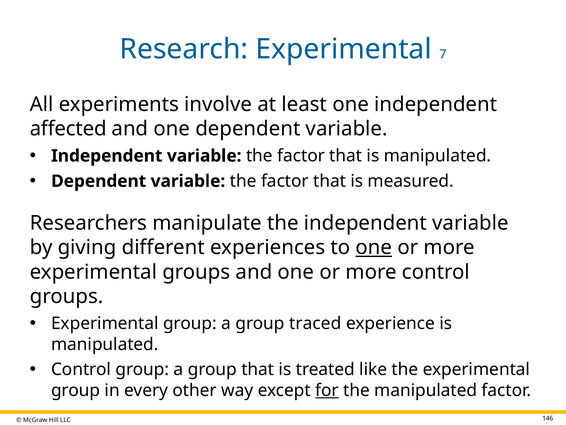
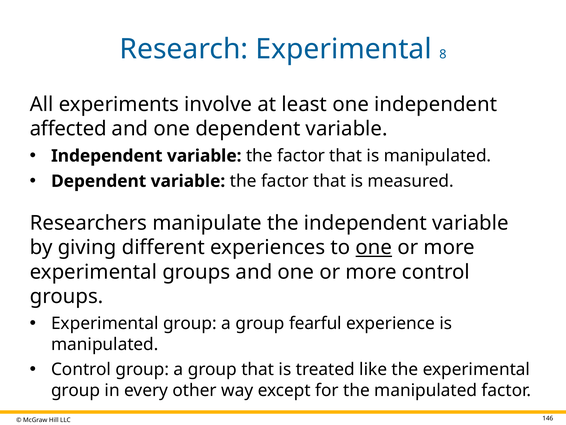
7: 7 -> 8
traced: traced -> fearful
for underline: present -> none
